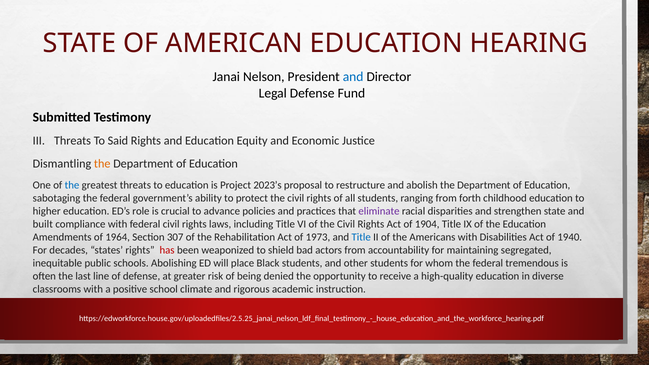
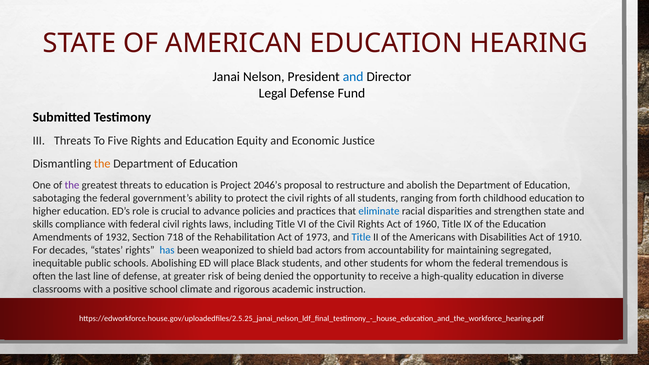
Said: Said -> Five
the at (72, 185) colour: blue -> purple
2023’s: 2023’s -> 2046’s
eliminate colour: purple -> blue
built: built -> skills
1904: 1904 -> 1960
1964: 1964 -> 1932
307: 307 -> 718
1940: 1940 -> 1910
has colour: red -> blue
